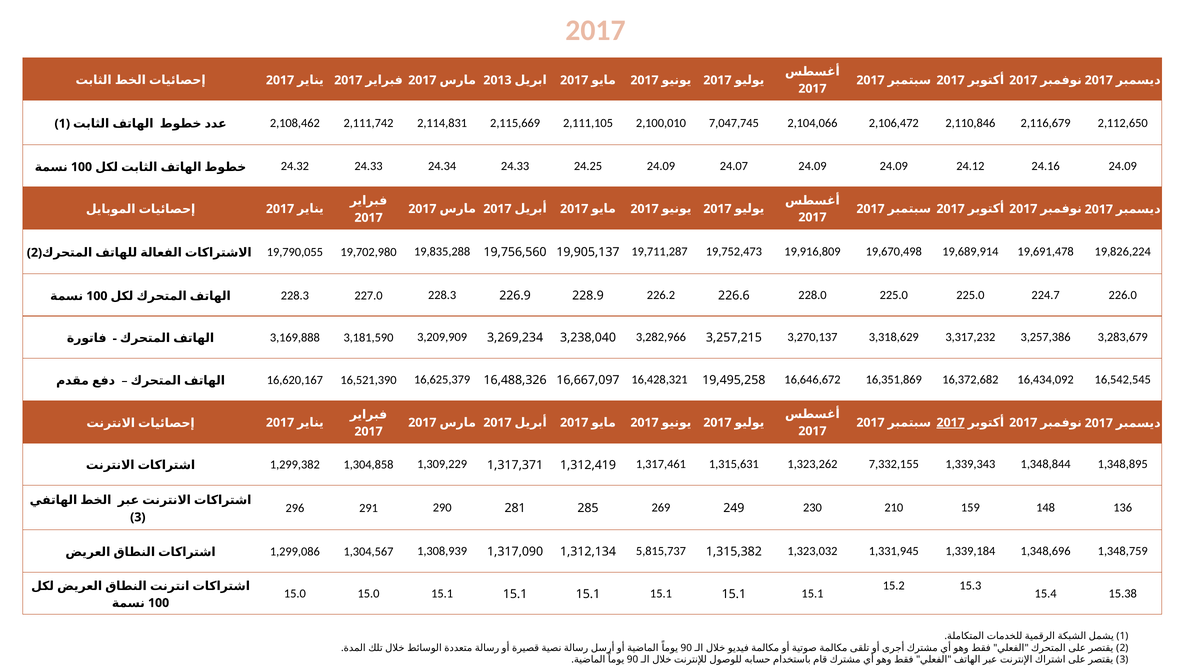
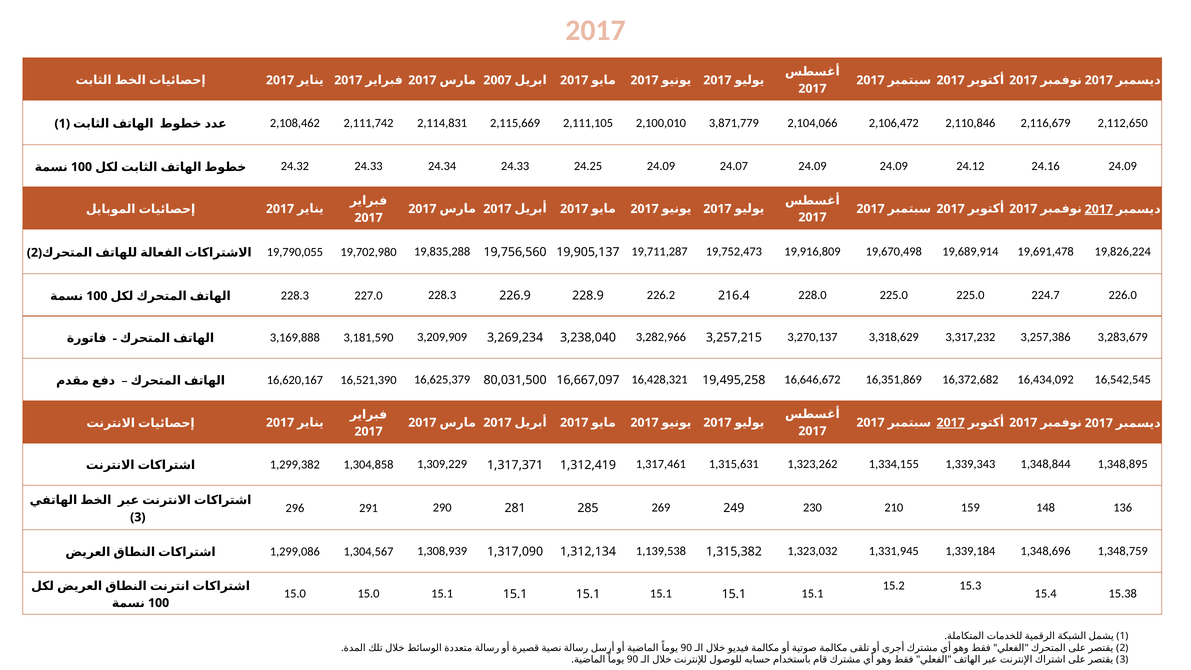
2013: 2013 -> 2007
7,047,745: 7,047,745 -> 3,871,779
2017 at (1099, 209) underline: none -> present
226.6: 226.6 -> 216.4
16,488,326: 16,488,326 -> 80,031,500
7,332,155: 7,332,155 -> 1,334,155
5,815,737: 5,815,737 -> 1,139,538
